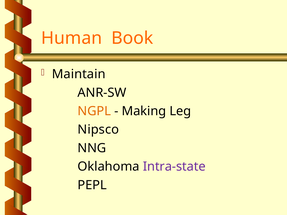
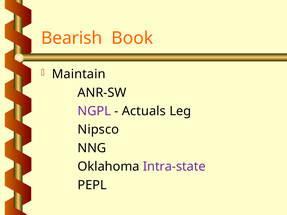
Human: Human -> Bearish
NGPL colour: orange -> purple
Making: Making -> Actuals
